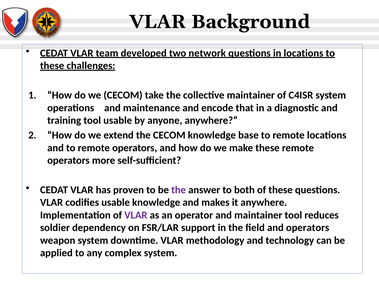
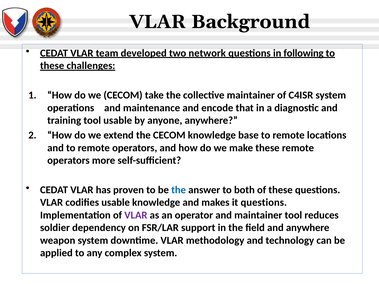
in locations: locations -> following
the at (179, 190) colour: purple -> blue
it anywhere: anywhere -> questions
and operators: operators -> anywhere
